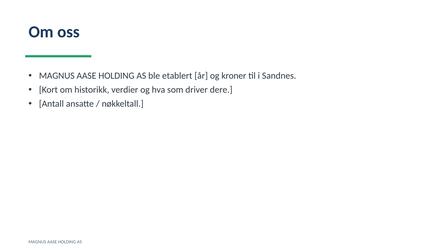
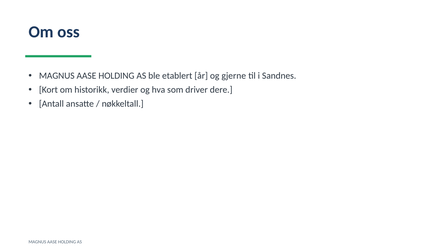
kroner: kroner -> gjerne
